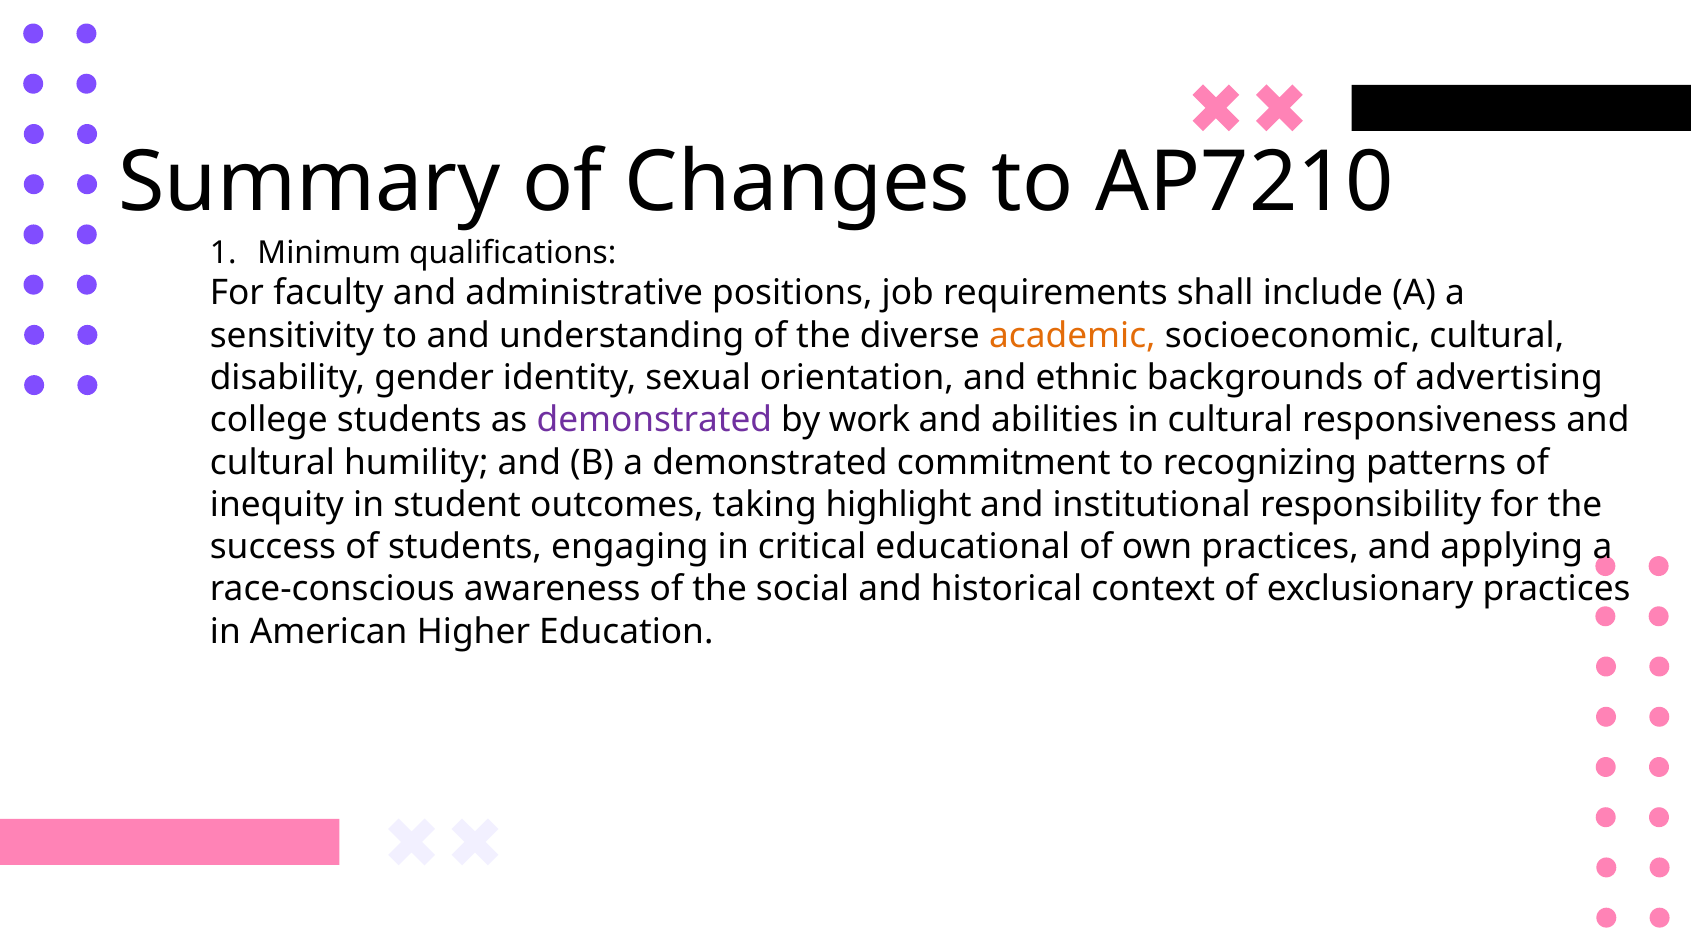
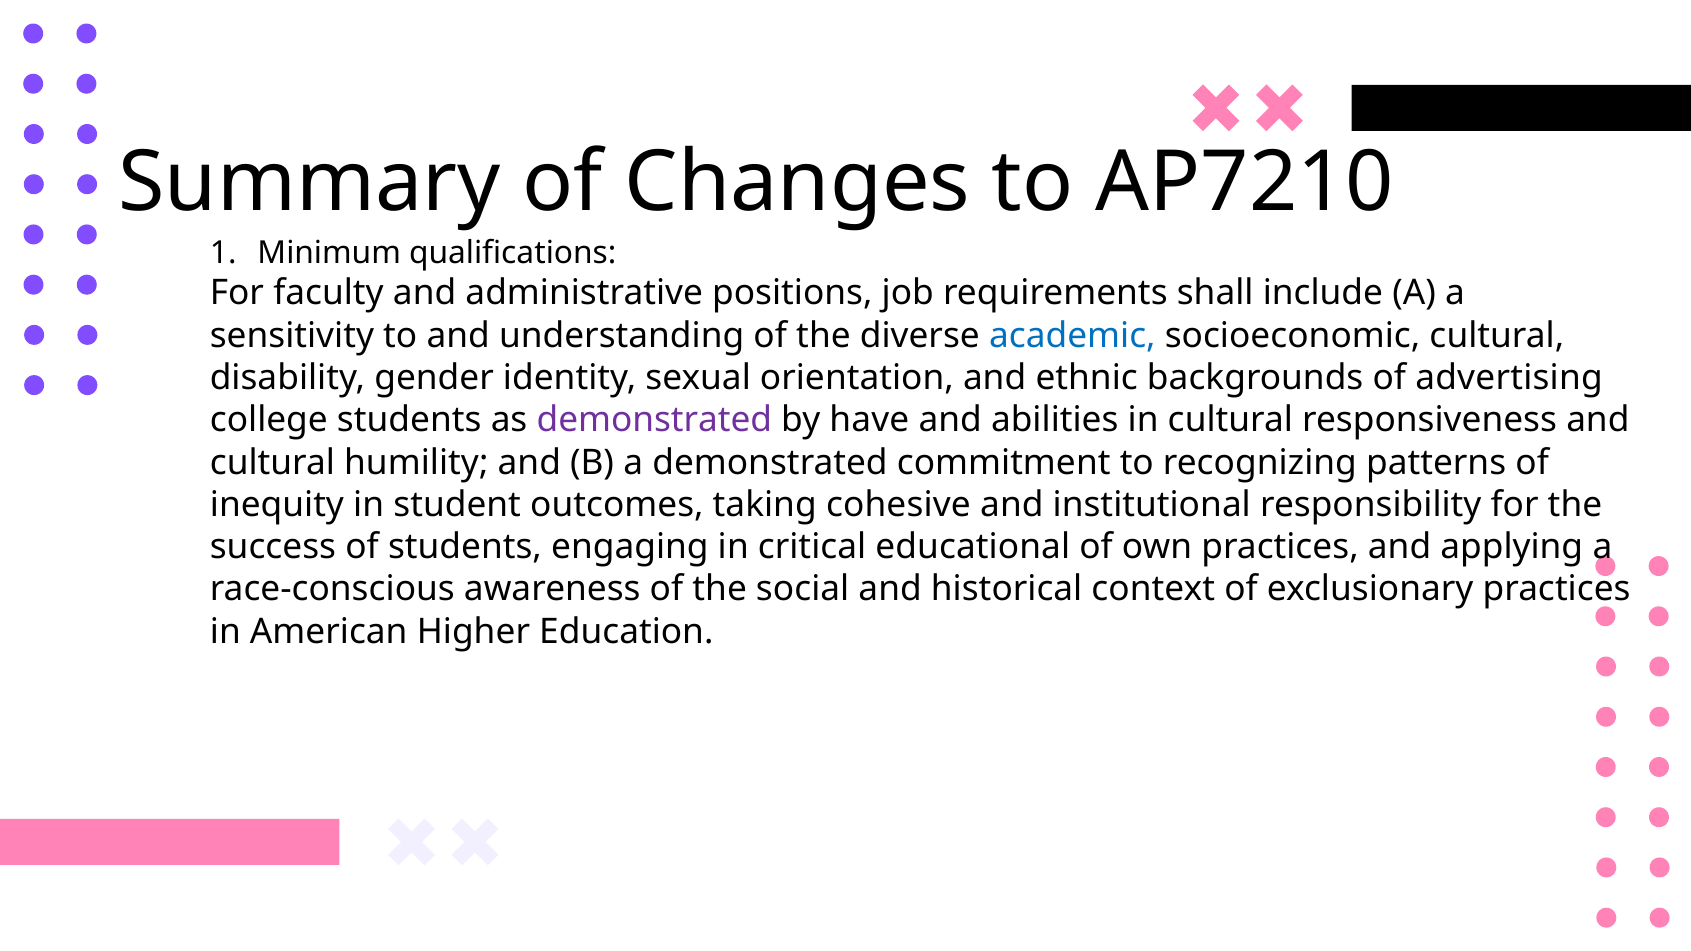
academic colour: orange -> blue
work: work -> have
highlight: highlight -> cohesive
